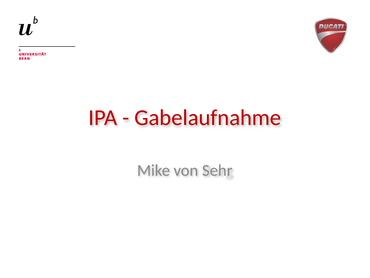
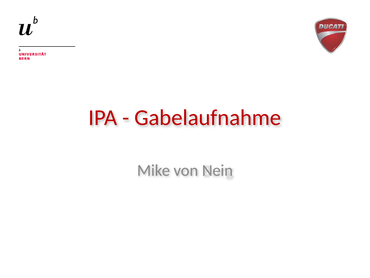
Sehr: Sehr -> Nein
